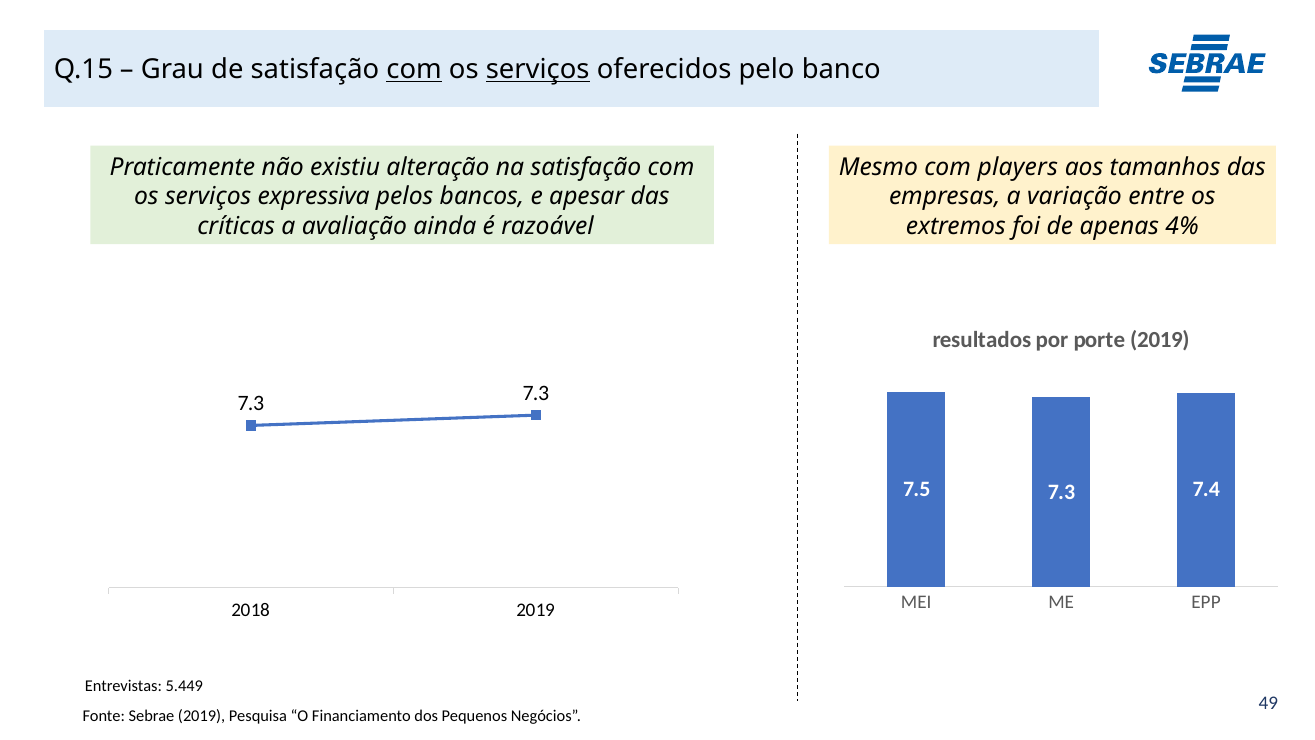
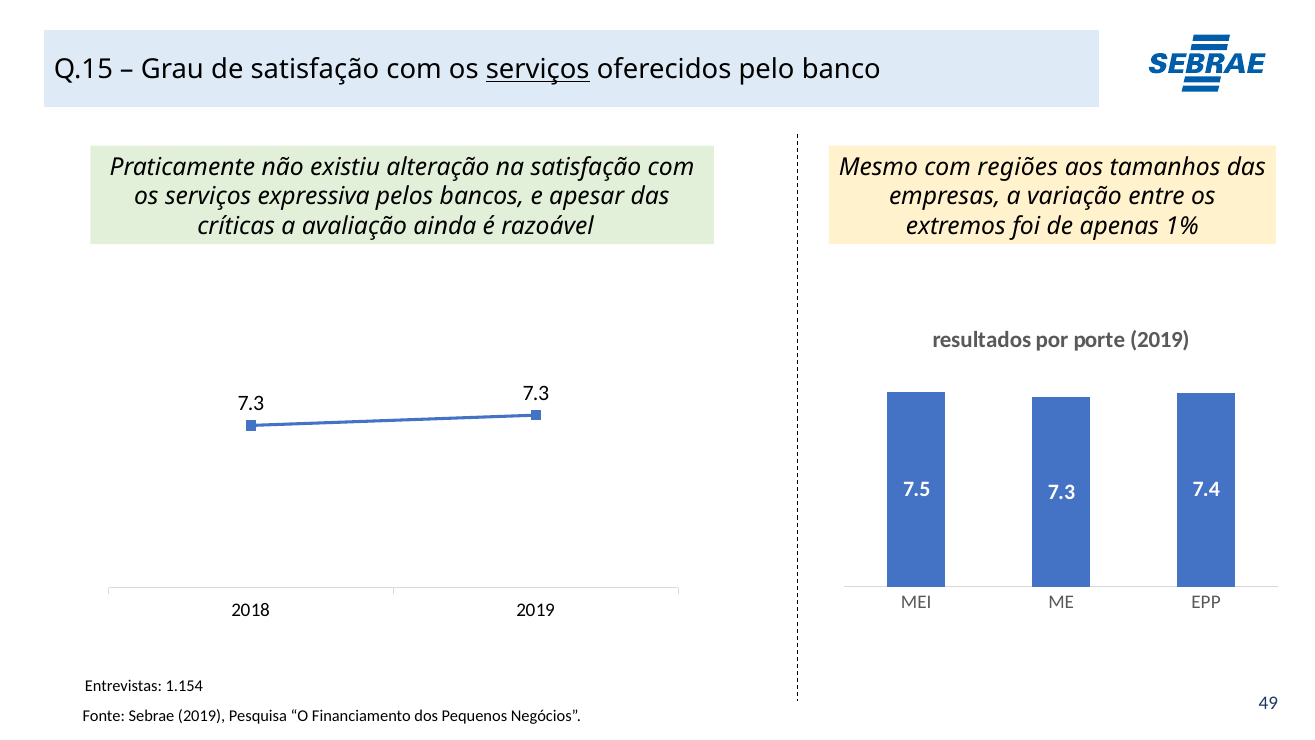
com at (414, 70) underline: present -> none
players: players -> regiões
4%: 4% -> 1%
5.449: 5.449 -> 1.154
